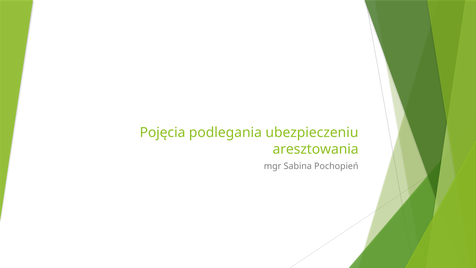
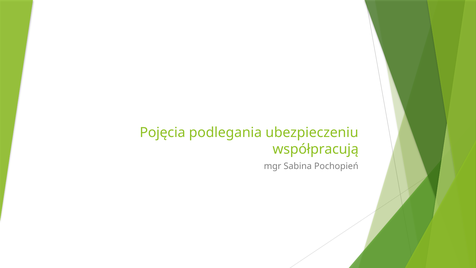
aresztowania: aresztowania -> współpracują
